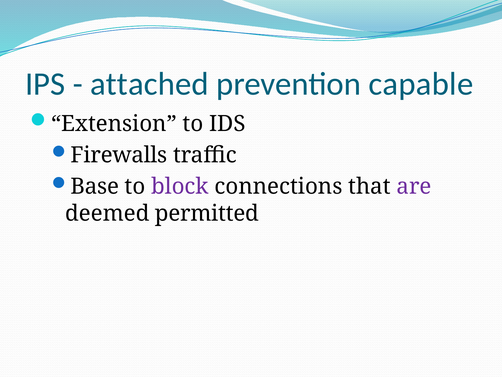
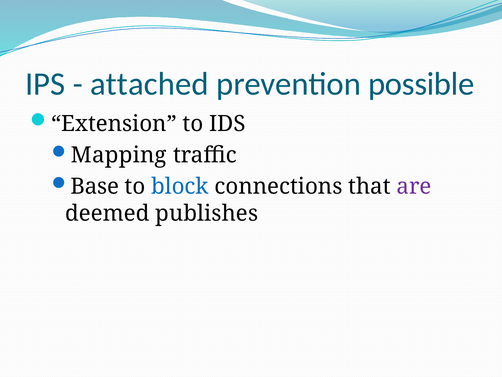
capable: capable -> possible
Firewalls: Firewalls -> Mapping
block colour: purple -> blue
permitted: permitted -> publishes
